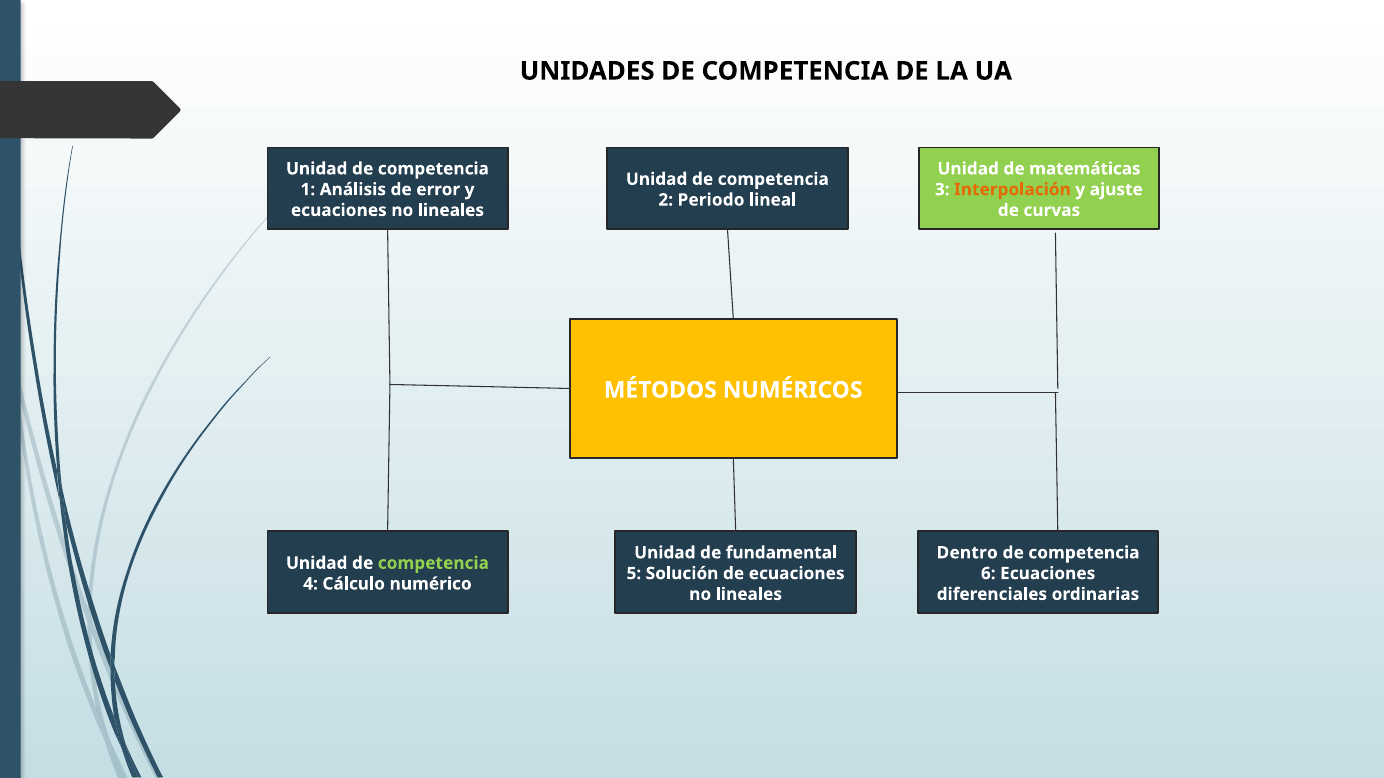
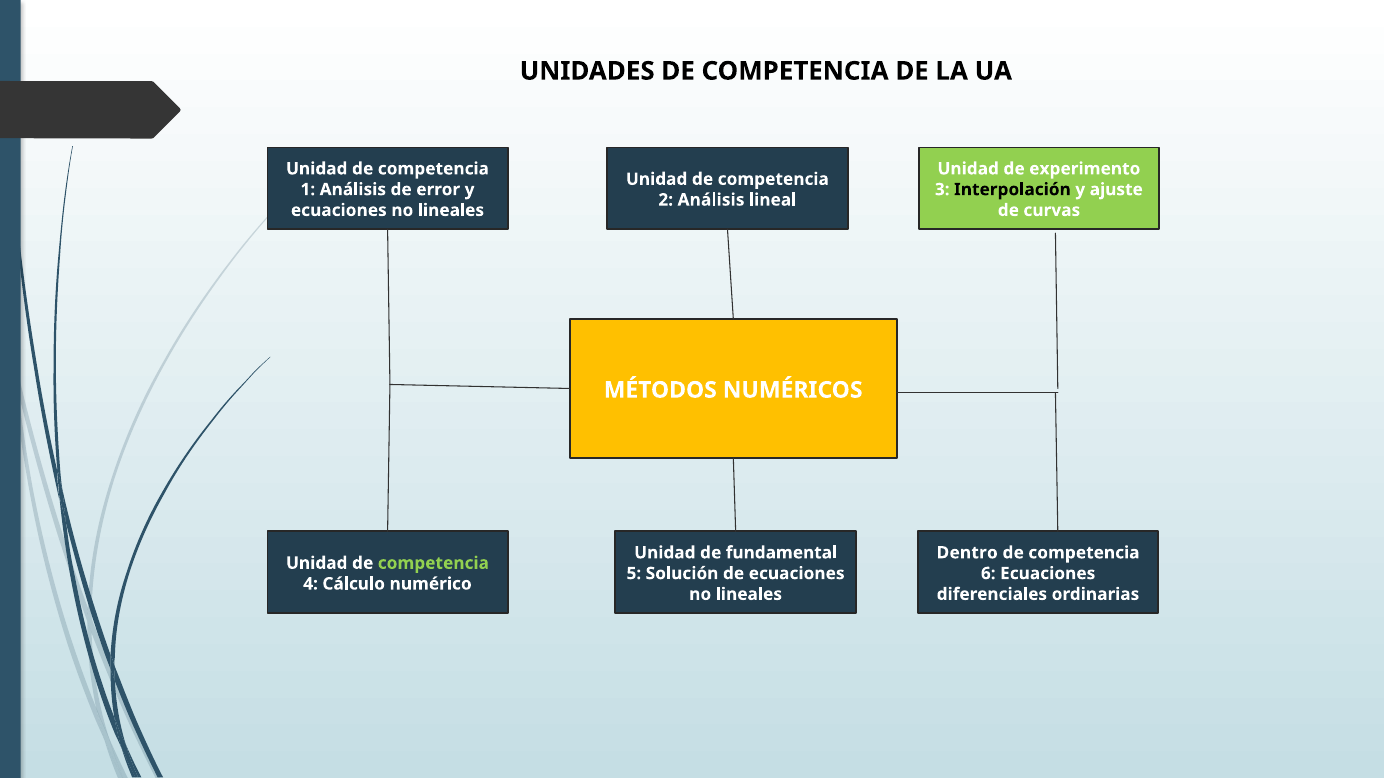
matemáticas: matemáticas -> experimento
Interpolación colour: orange -> black
2 Periodo: Periodo -> Análisis
